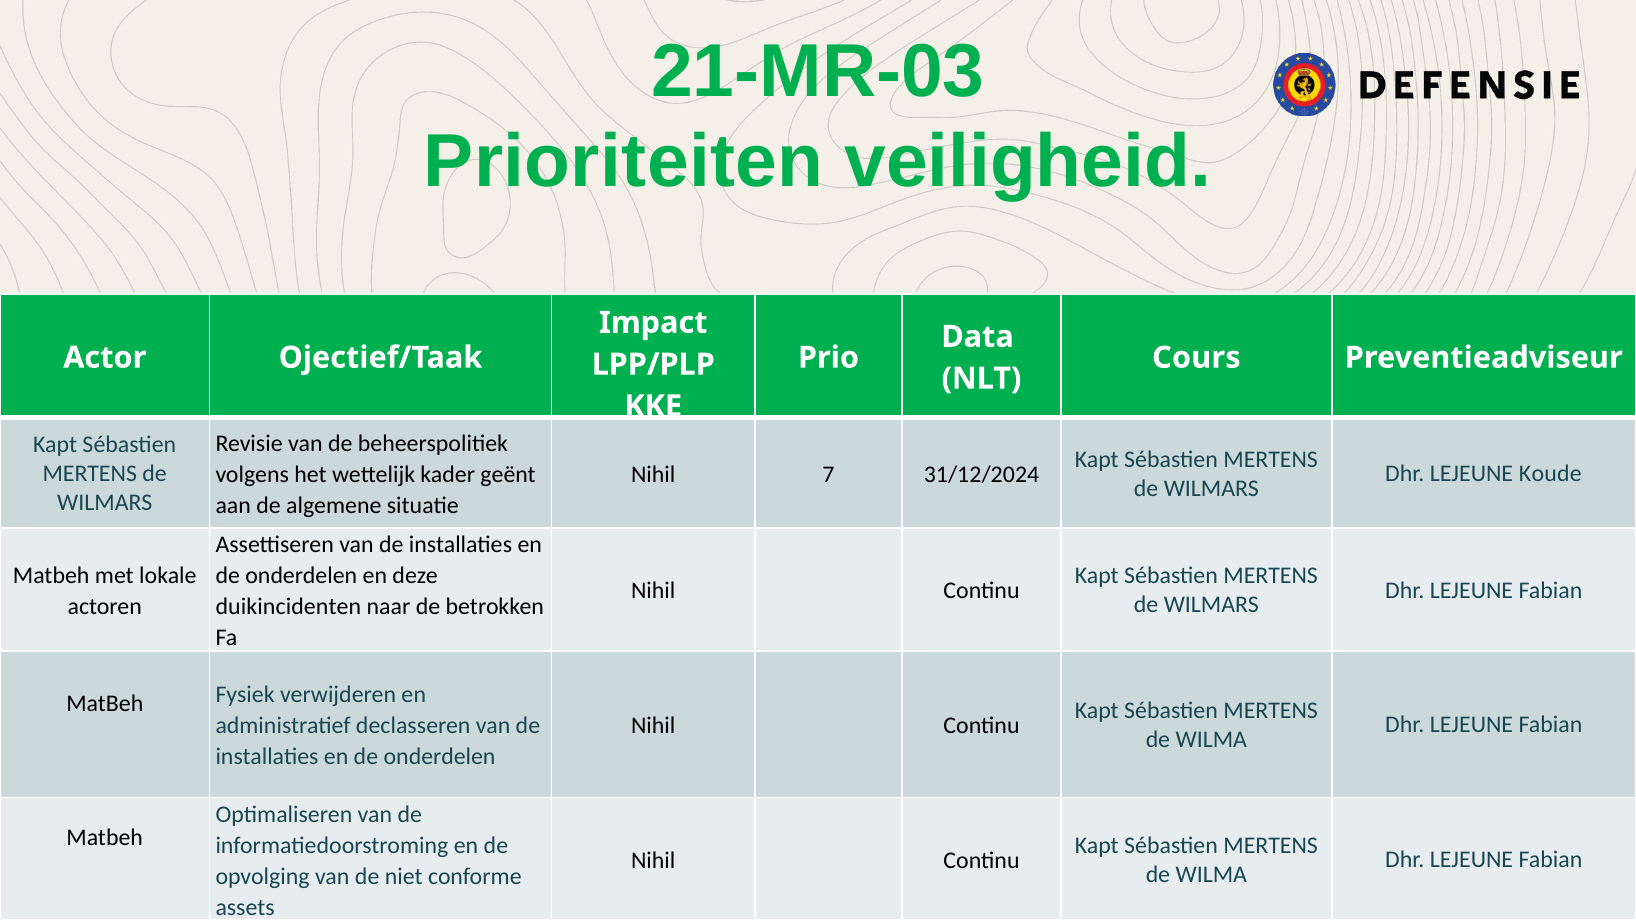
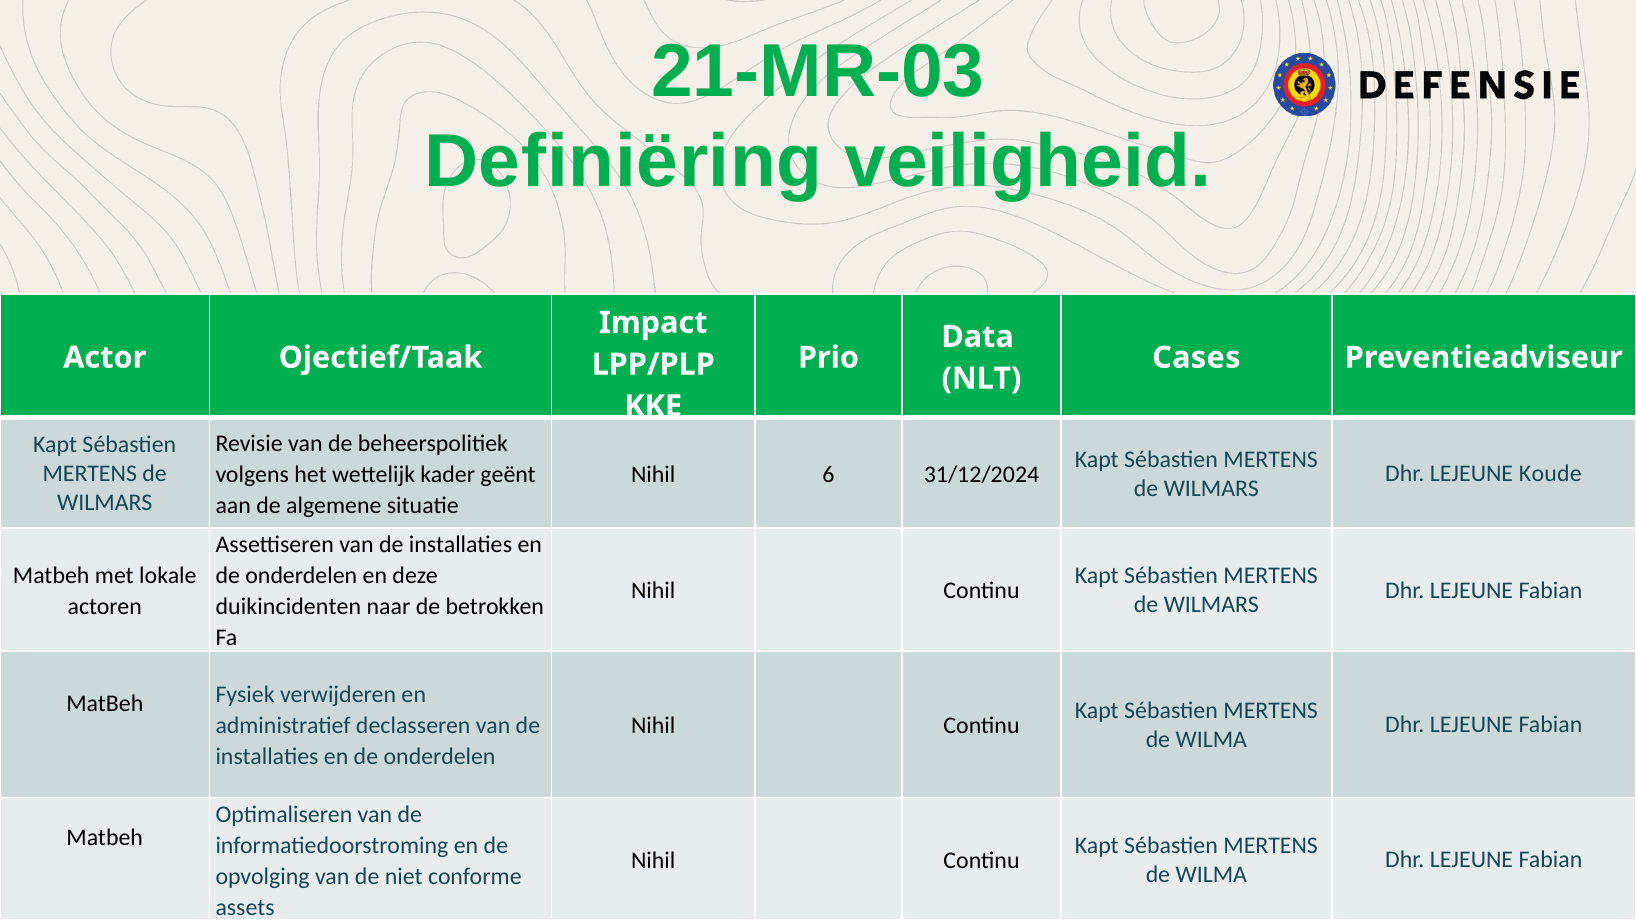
Prioriteiten: Prioriteiten -> Definiëring
Cours: Cours -> Cases
7: 7 -> 6
